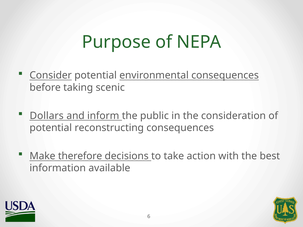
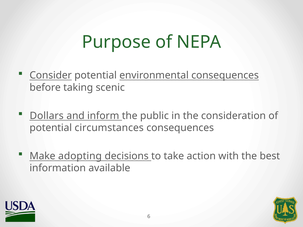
reconstructing: reconstructing -> circumstances
therefore: therefore -> adopting
